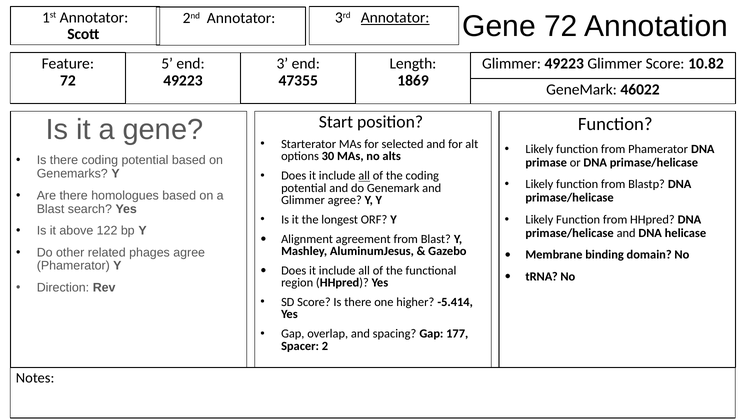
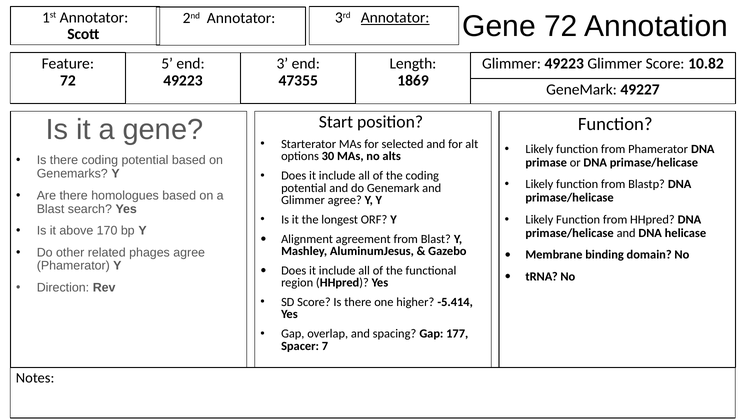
46022: 46022 -> 49227
all at (364, 176) underline: present -> none
122: 122 -> 170
2: 2 -> 7
